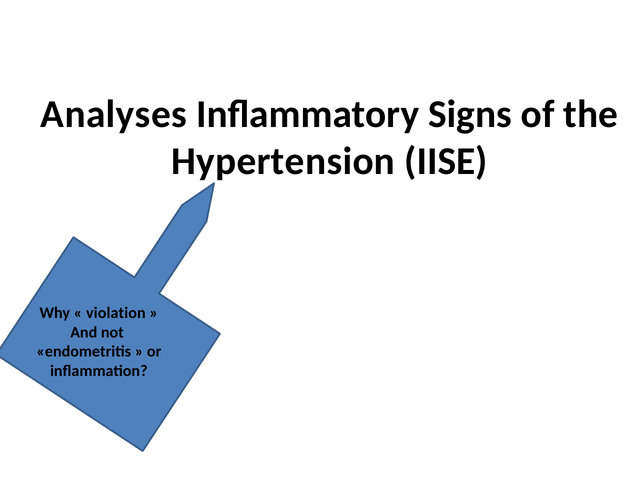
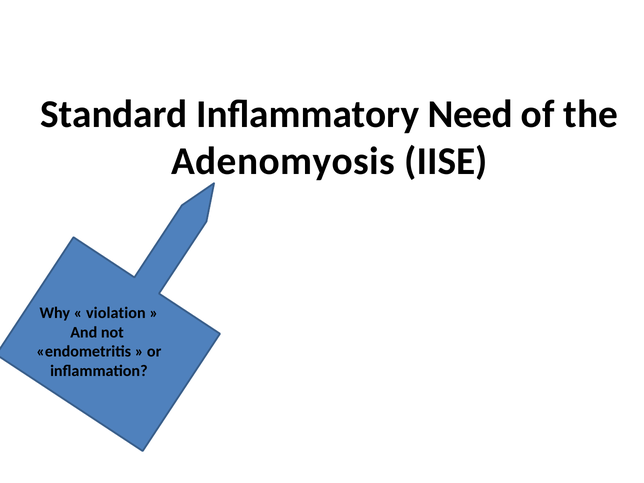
Analyses: Analyses -> Standard
Signs: Signs -> Need
Hypertension: Hypertension -> Adenomyosis
